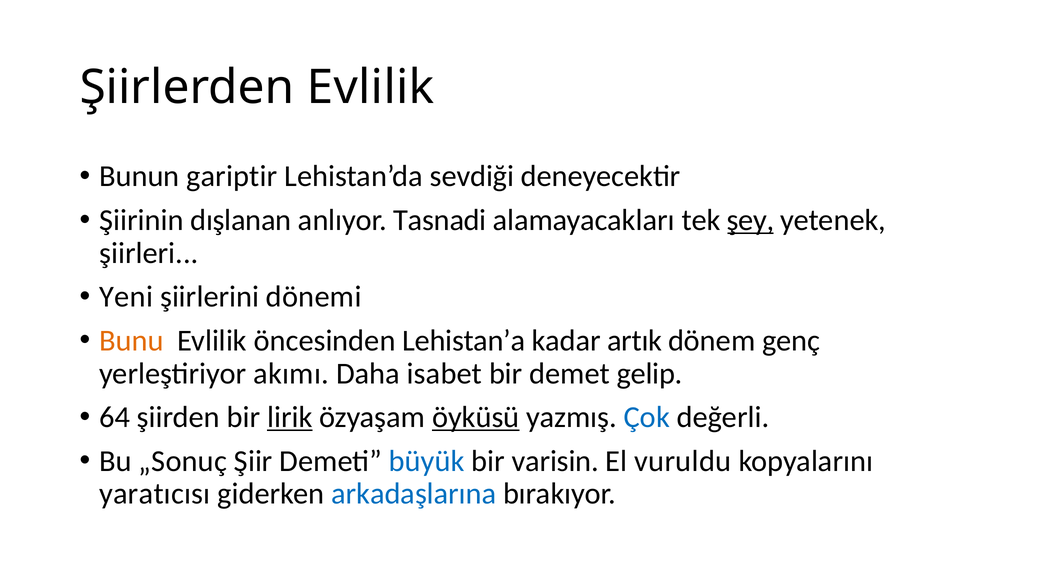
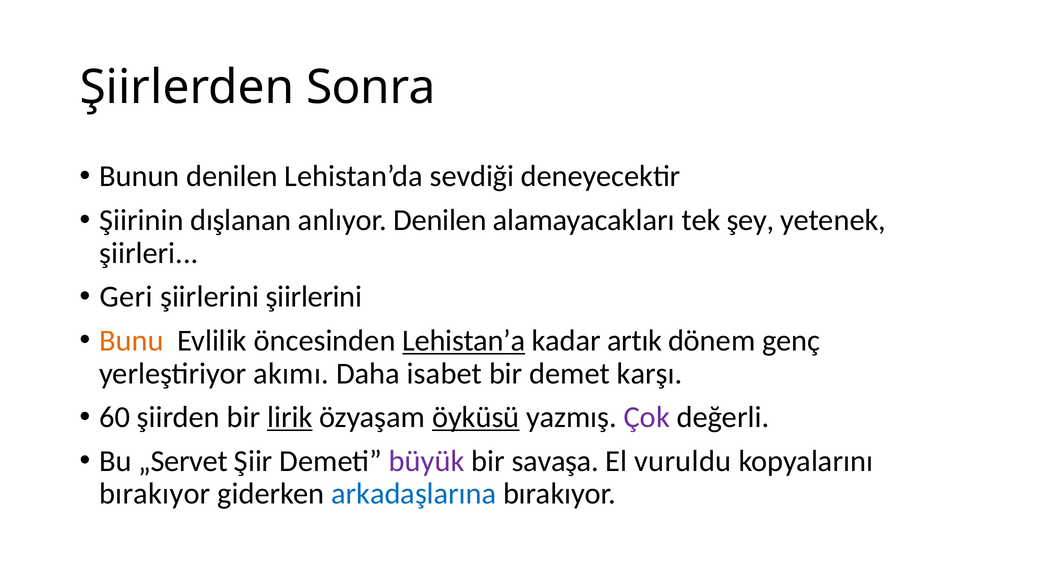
Şiirlerden Evlilik: Evlilik -> Sonra
Bunun gariptir: gariptir -> denilen
anlıyor Tasnadi: Tasnadi -> Denilen
şey underline: present -> none
Yeni: Yeni -> Geri
şiirlerini dönemi: dönemi -> şiirlerini
Lehistan’a underline: none -> present
gelip: gelip -> karşı
64: 64 -> 60
Çok colour: blue -> purple
„Sonuç: „Sonuç -> „Servet
büyük colour: blue -> purple
varisin: varisin -> savaşa
yaratıcısı at (155, 494): yaratıcısı -> bırakıyor
